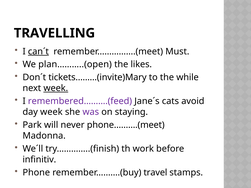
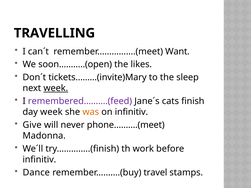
can´t underline: present -> none
Must: Must -> Want
plan………..(open: plan………..(open -> soon………..(open
while: while -> sleep
avoid: avoid -> finish
was colour: purple -> orange
on staying: staying -> infinitiv
Park: Park -> Give
Phone: Phone -> Dance
